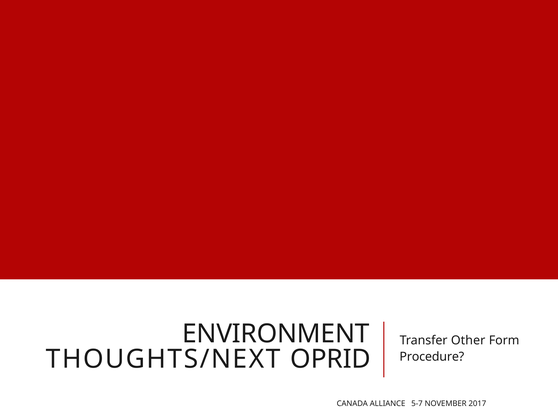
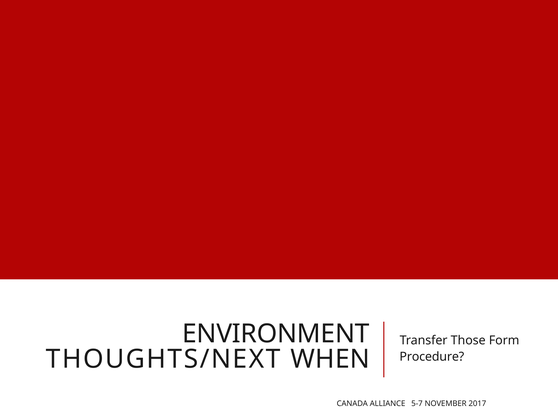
Other: Other -> Those
OPRID: OPRID -> WHEN
